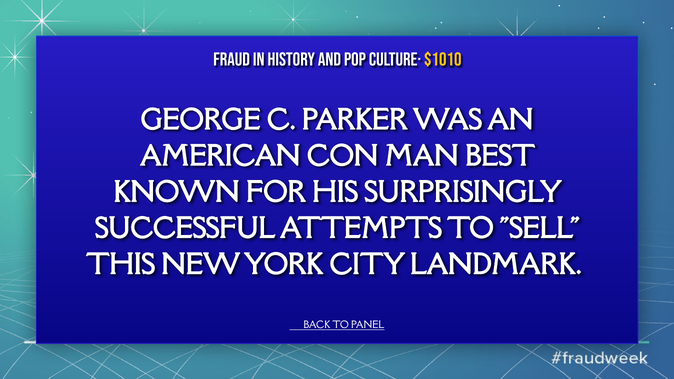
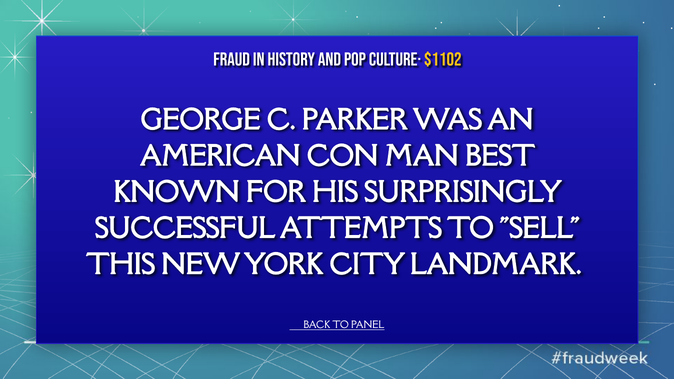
$1010: $1010 -> $1102
